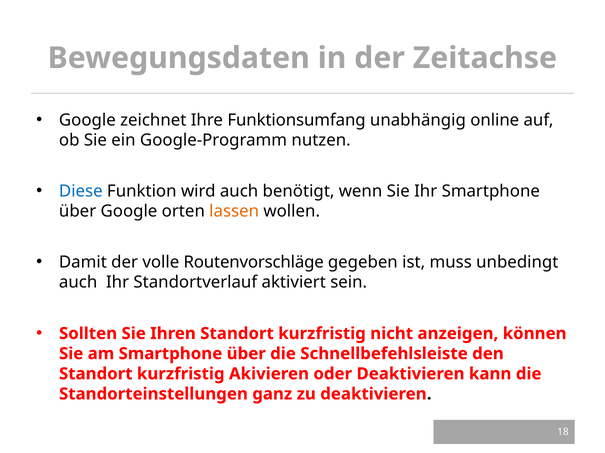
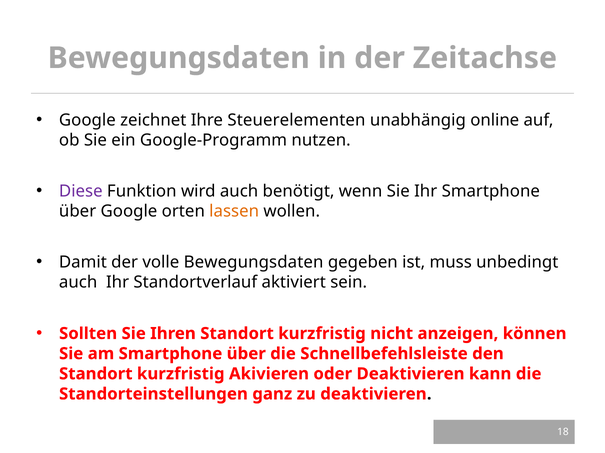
Funktionsumfang: Funktionsumfang -> Steuerelementen
Diese colour: blue -> purple
volle Routenvorschläge: Routenvorschläge -> Bewegungsdaten
